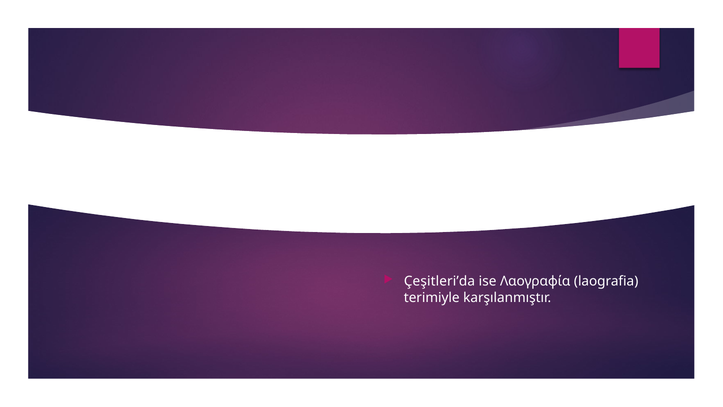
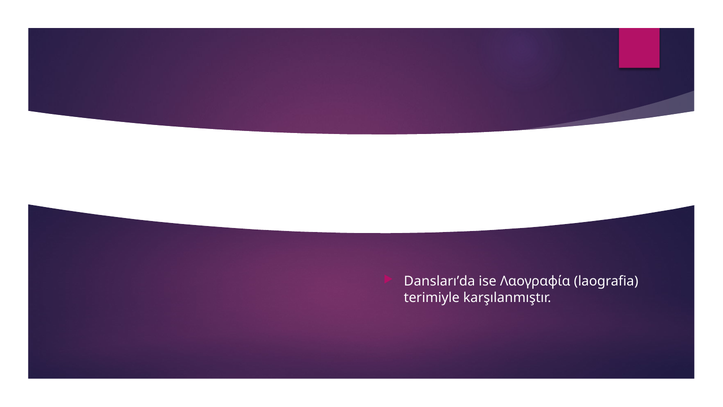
Çeşitleri’da: Çeşitleri’da -> Dansları’da
